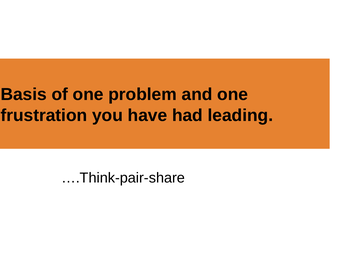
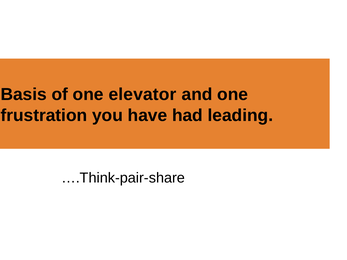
problem: problem -> elevator
